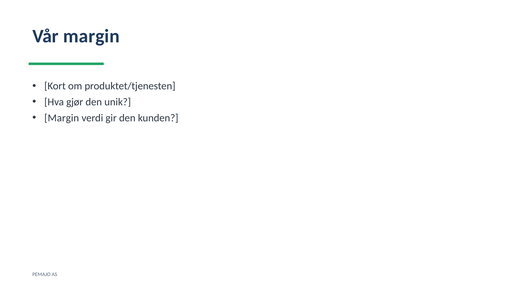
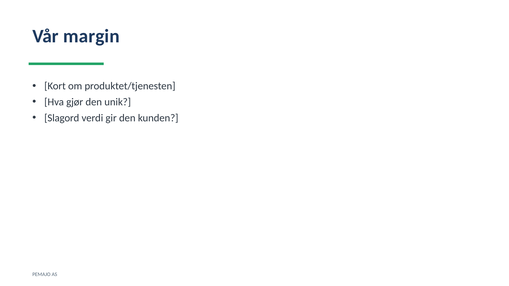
Margin at (62, 118): Margin -> Slagord
